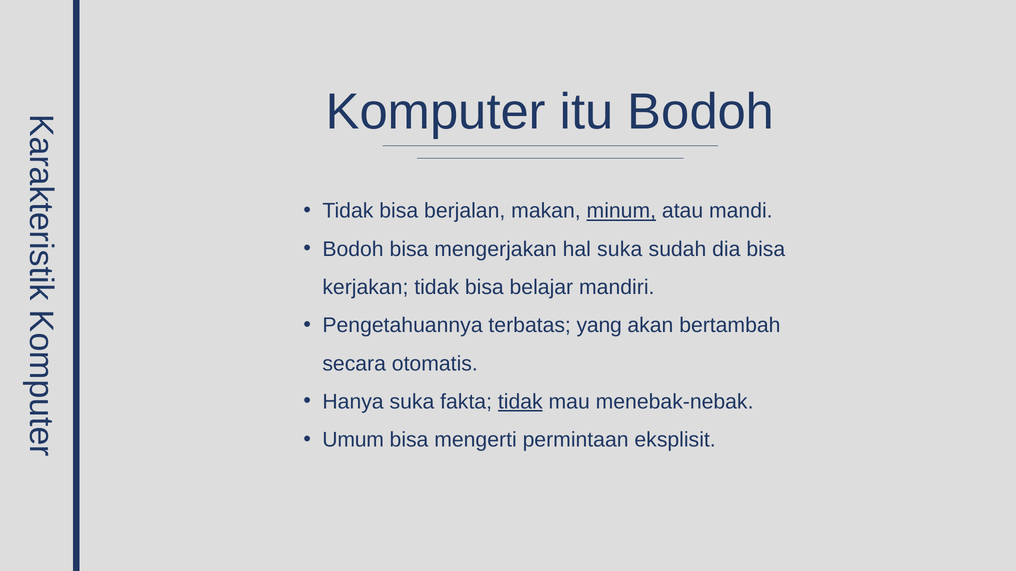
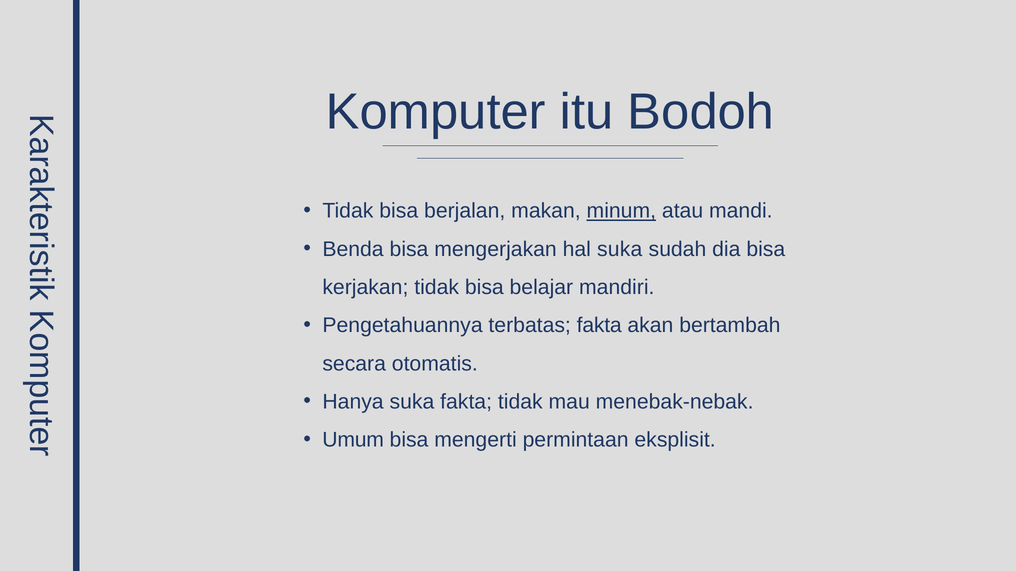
Bodoh at (353, 249): Bodoh -> Benda
terbatas yang: yang -> fakta
tidak at (520, 402) underline: present -> none
